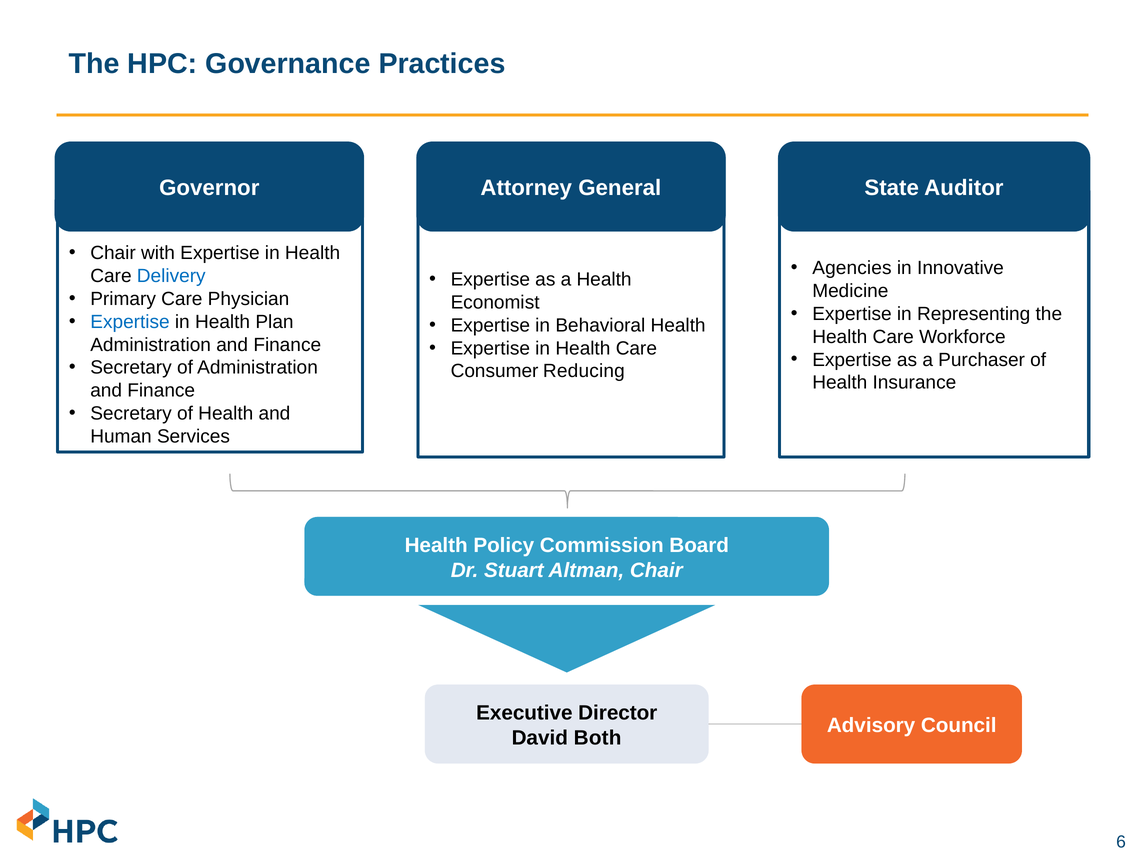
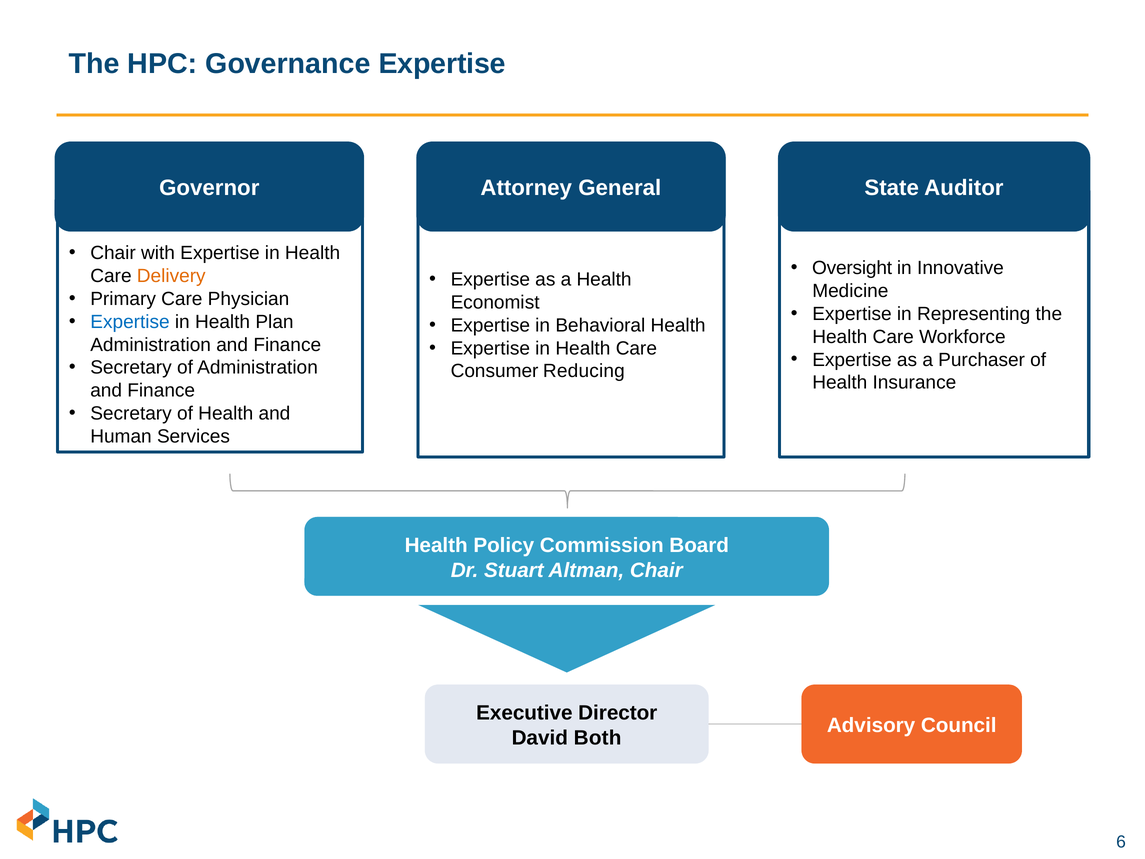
Governance Practices: Practices -> Expertise
Agencies: Agencies -> Oversight
Delivery colour: blue -> orange
